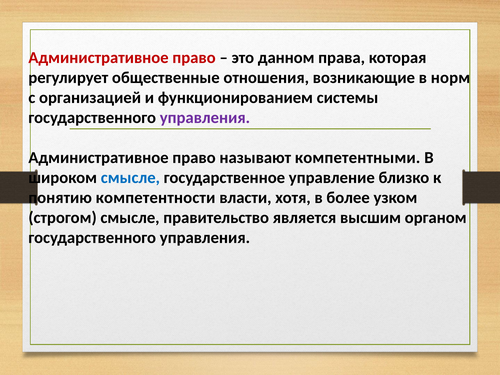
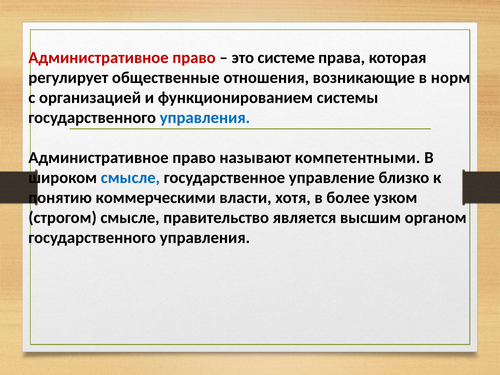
данном: данном -> системе
управления at (205, 118) colour: purple -> blue
компетентности: компетентности -> коммерческими
